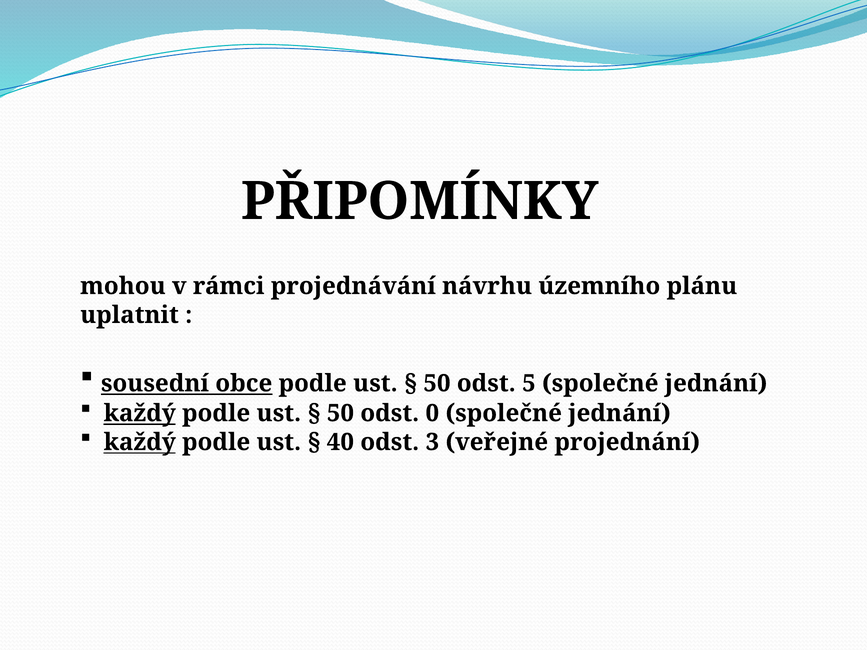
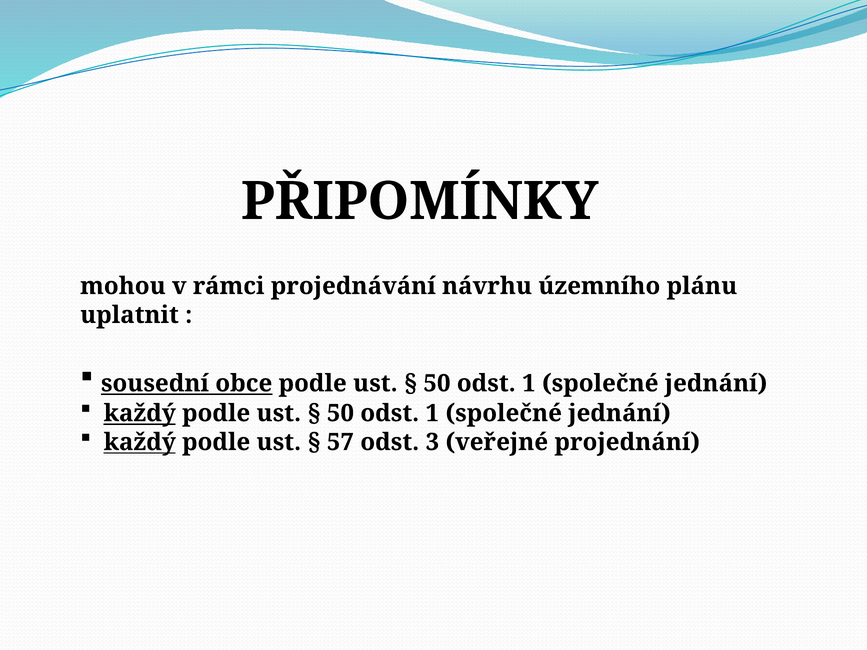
5 at (529, 384): 5 -> 1
0 at (432, 413): 0 -> 1
40: 40 -> 57
